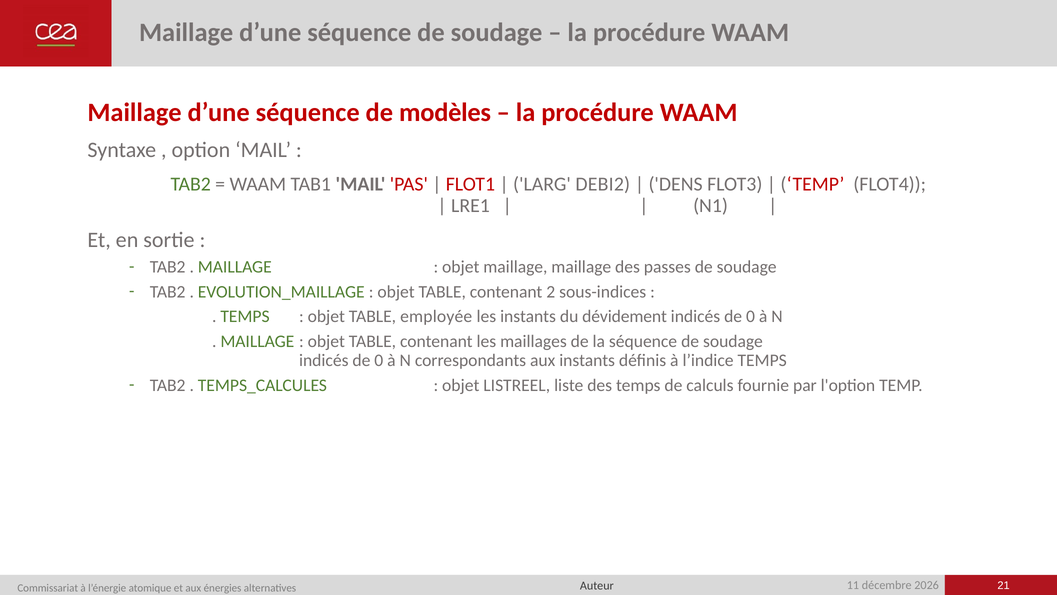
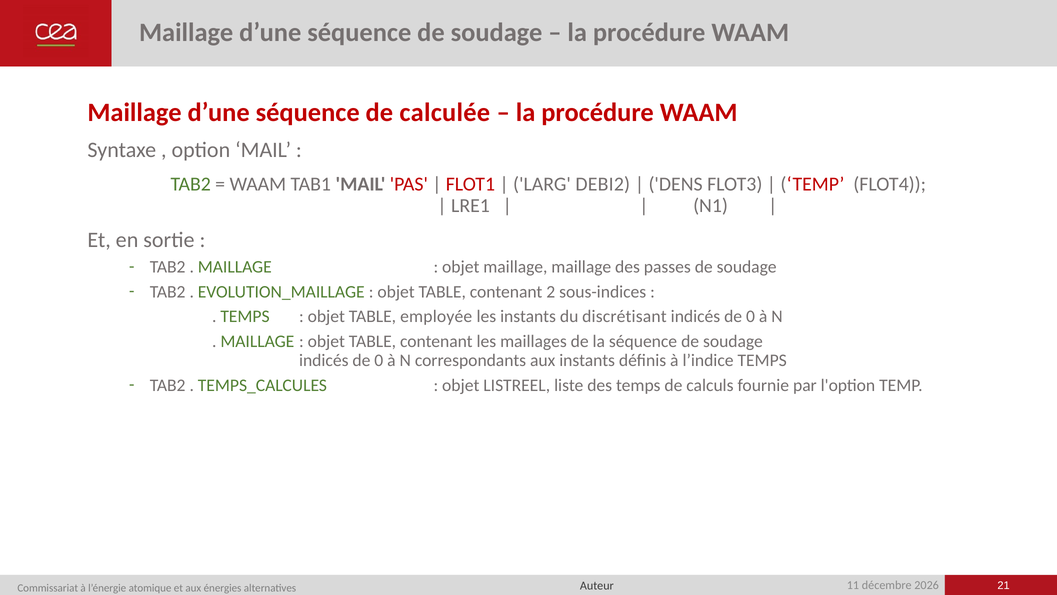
modèles: modèles -> calculée
dévidement: dévidement -> discrétisant
